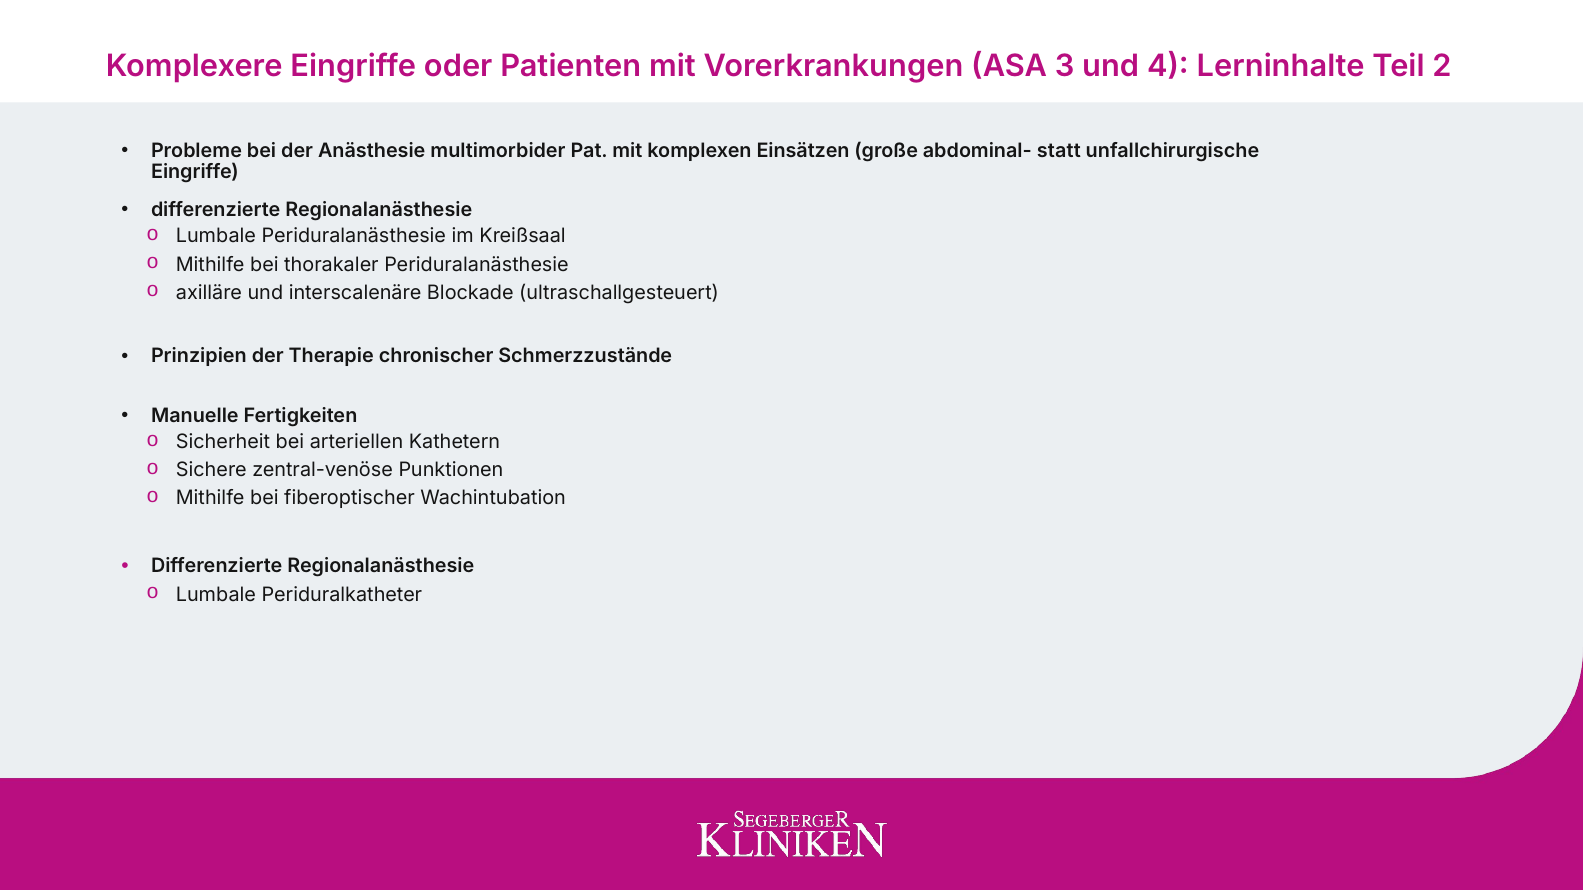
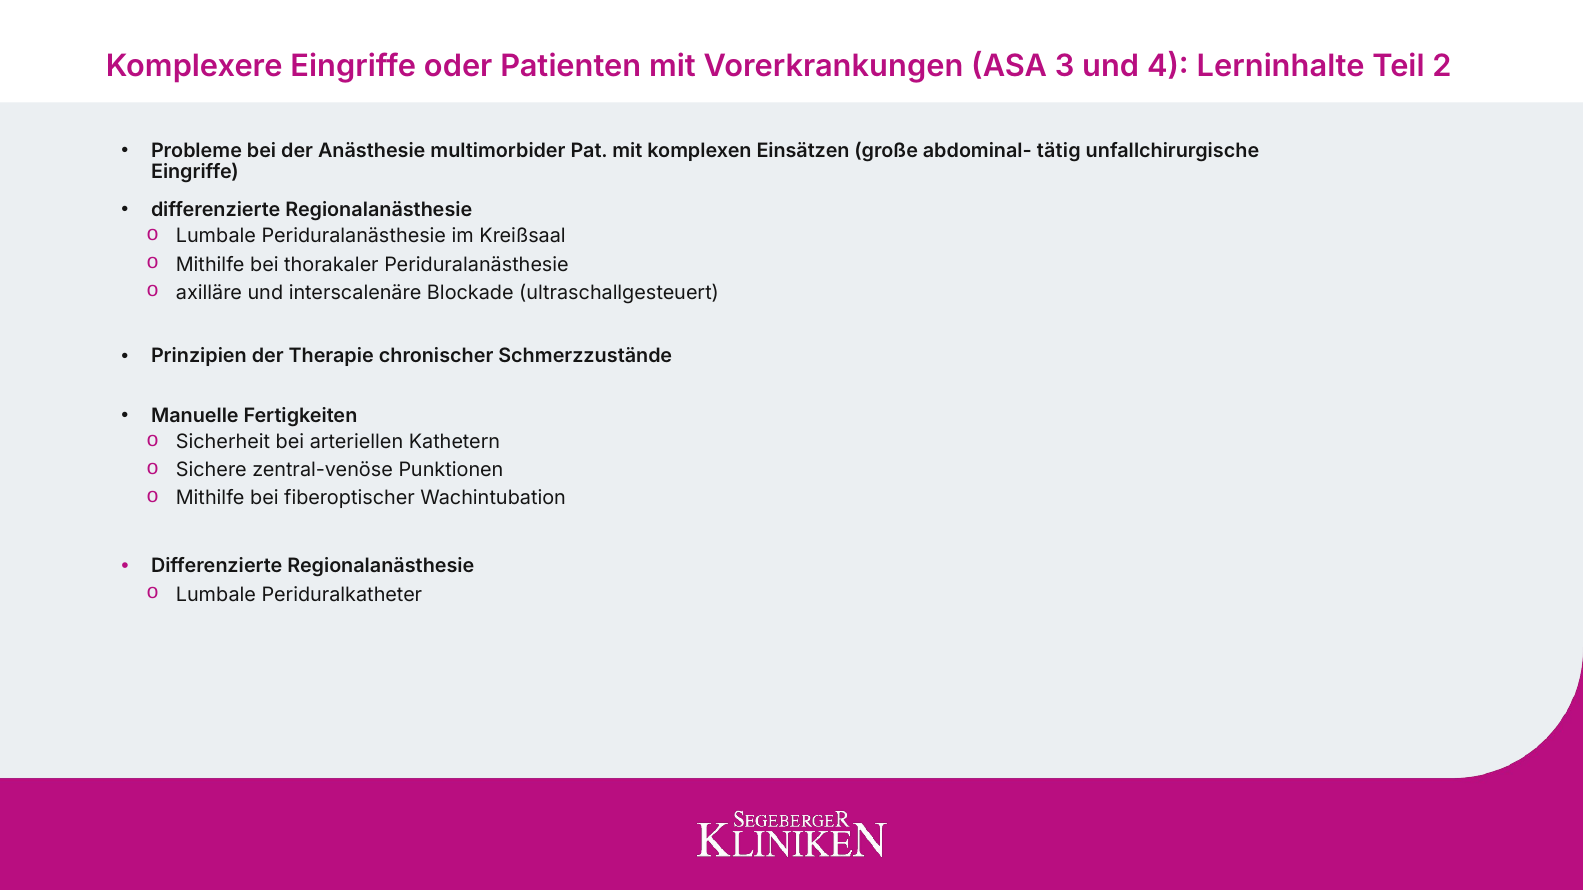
statt: statt -> tätig
